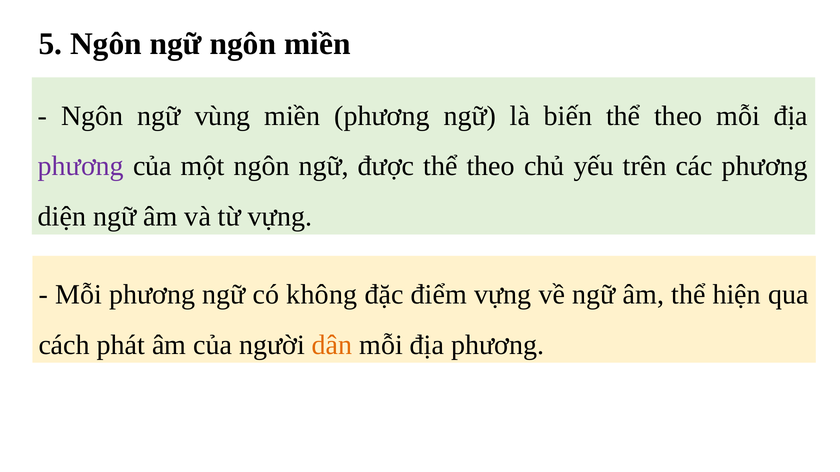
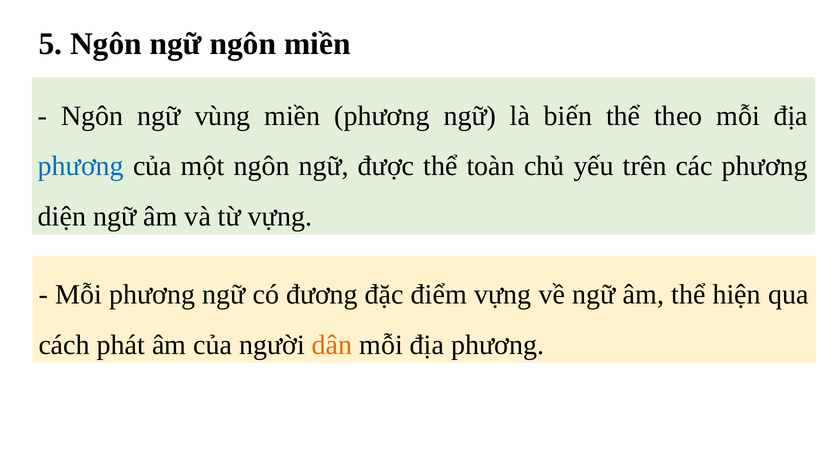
phương at (81, 166) colour: purple -> blue
được thể theo: theo -> toàn
không: không -> đương
